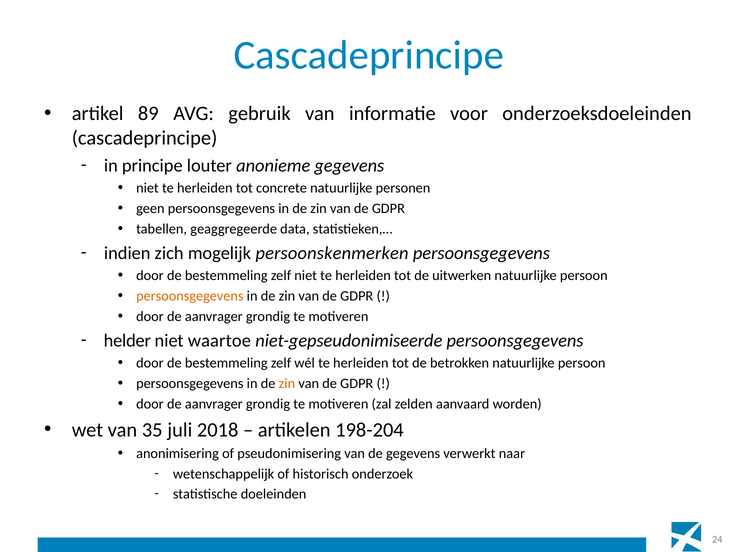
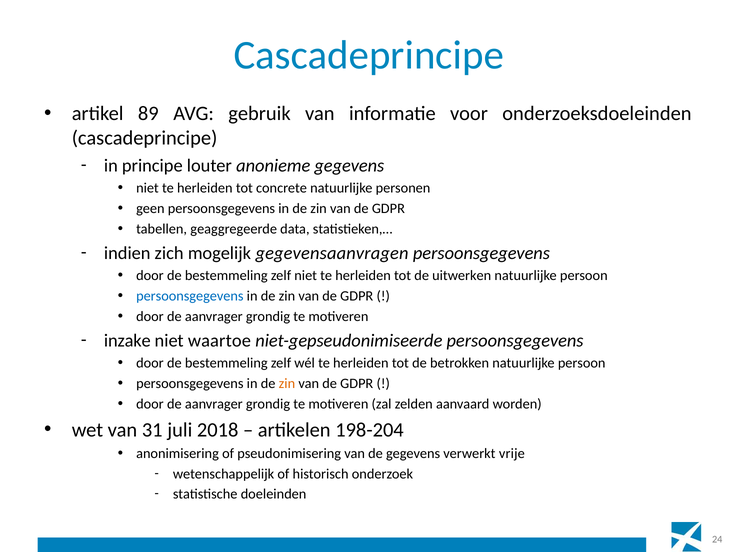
persoonskenmerken: persoonskenmerken -> gegevensaanvragen
persoonsgegevens at (190, 296) colour: orange -> blue
helder: helder -> inzake
35: 35 -> 31
naar: naar -> vrije
